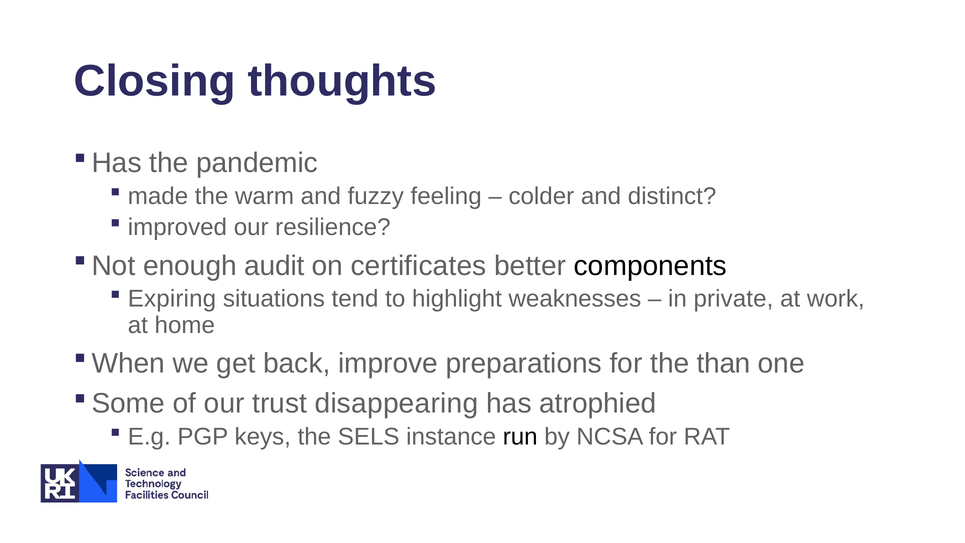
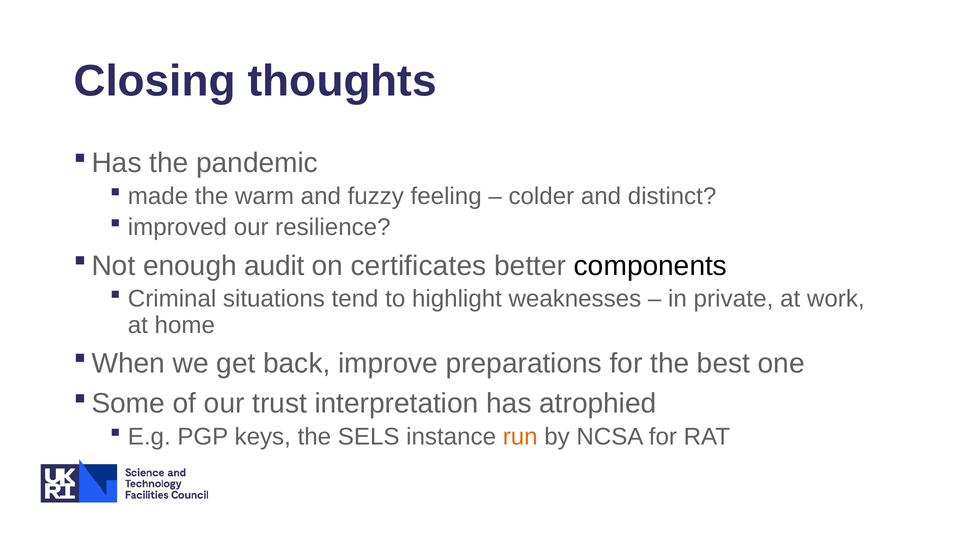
Expiring: Expiring -> Criminal
than: than -> best
disappearing: disappearing -> interpretation
run colour: black -> orange
